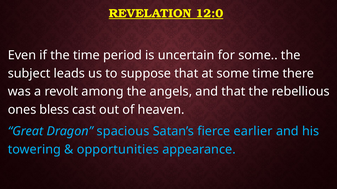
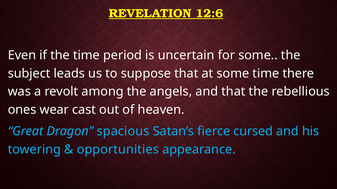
12:0: 12:0 -> 12:6
bless: bless -> wear
earlier: earlier -> cursed
